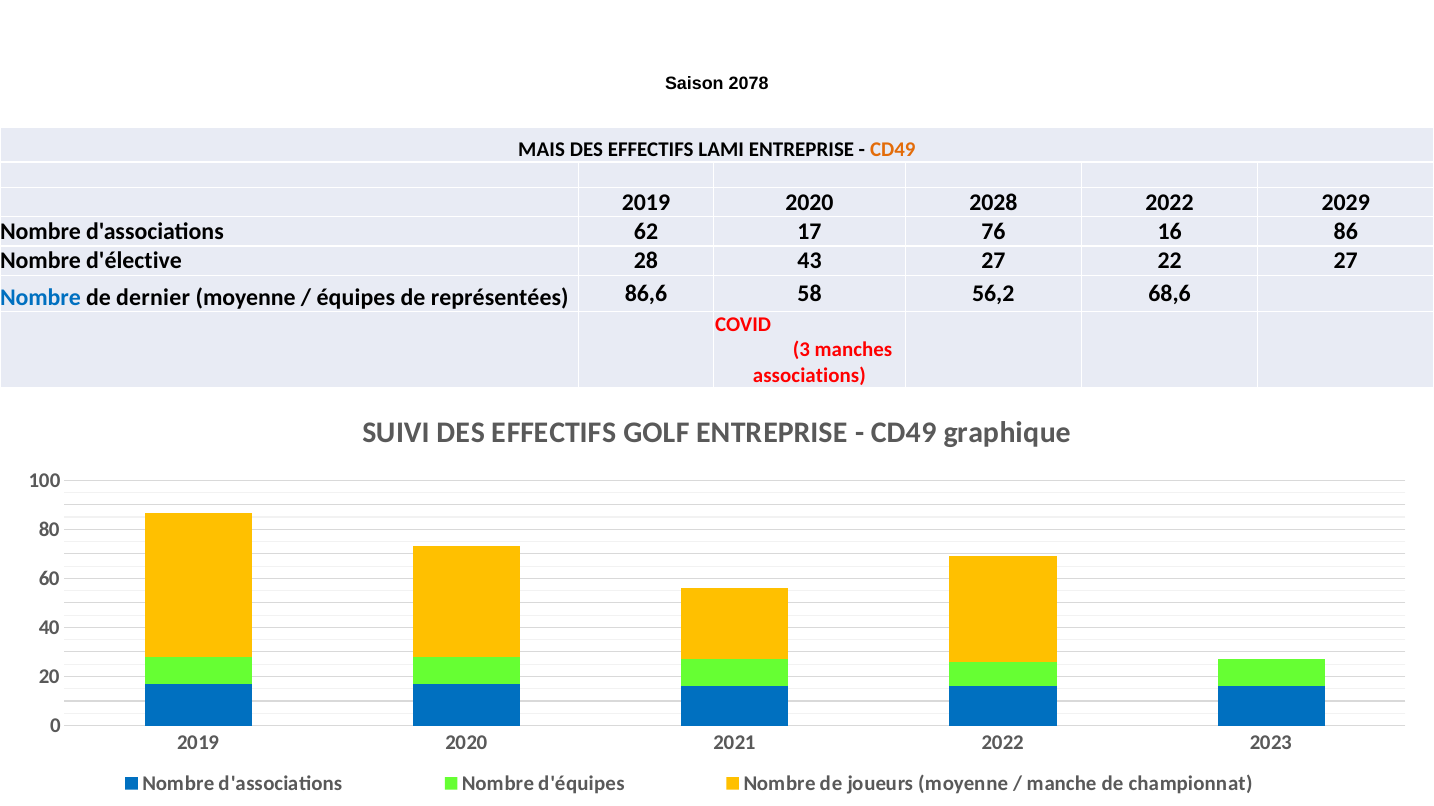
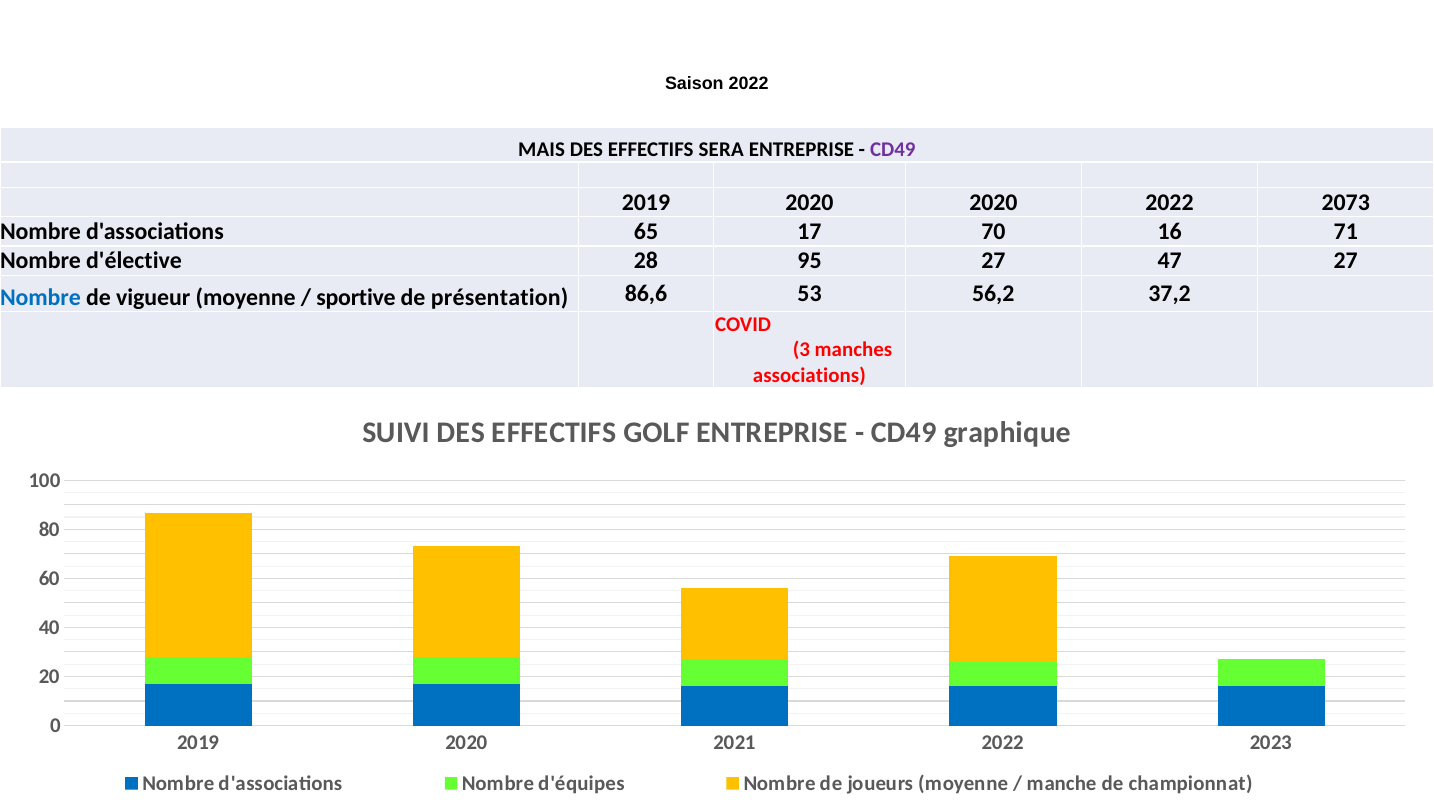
Saison 2078: 2078 -> 2022
LAMI: LAMI -> SERA
CD49 at (893, 150) colour: orange -> purple
2020 2028: 2028 -> 2020
2029: 2029 -> 2073
62: 62 -> 65
76: 76 -> 70
86: 86 -> 71
43: 43 -> 95
22: 22 -> 47
dernier: dernier -> vigueur
équipes: équipes -> sportive
représentées: représentées -> présentation
58: 58 -> 53
68,6: 68,6 -> 37,2
